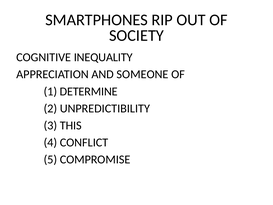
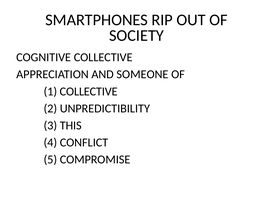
COGNITIVE INEQUALITY: INEQUALITY -> COLLECTIVE
1 DETERMINE: DETERMINE -> COLLECTIVE
